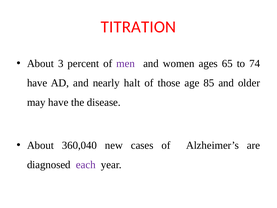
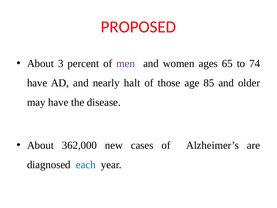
TITRATION: TITRATION -> PROPOSED
360,040: 360,040 -> 362,000
each colour: purple -> blue
